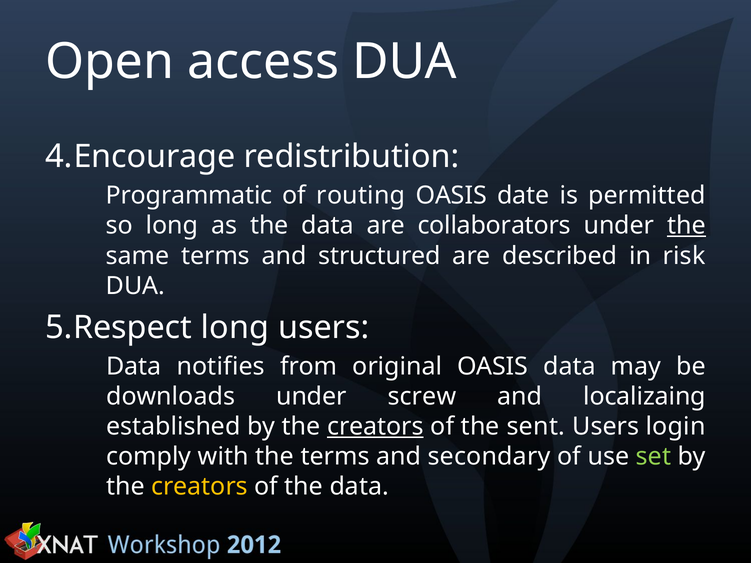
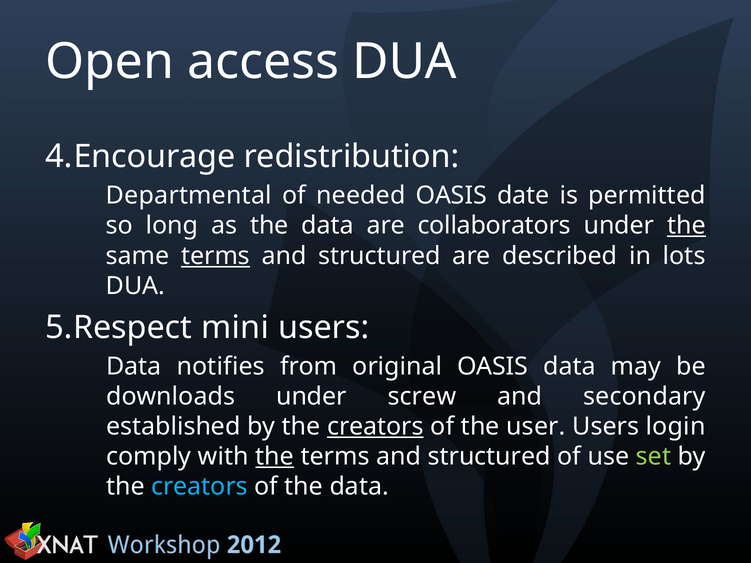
Programmatic: Programmatic -> Departmental
routing: routing -> needed
terms at (216, 256) underline: none -> present
risk: risk -> lots
long at (235, 328): long -> mini
localizaing: localizaing -> secondary
sent: sent -> user
the at (275, 457) underline: none -> present
secondary at (489, 457): secondary -> structured
creators at (199, 487) colour: yellow -> light blue
